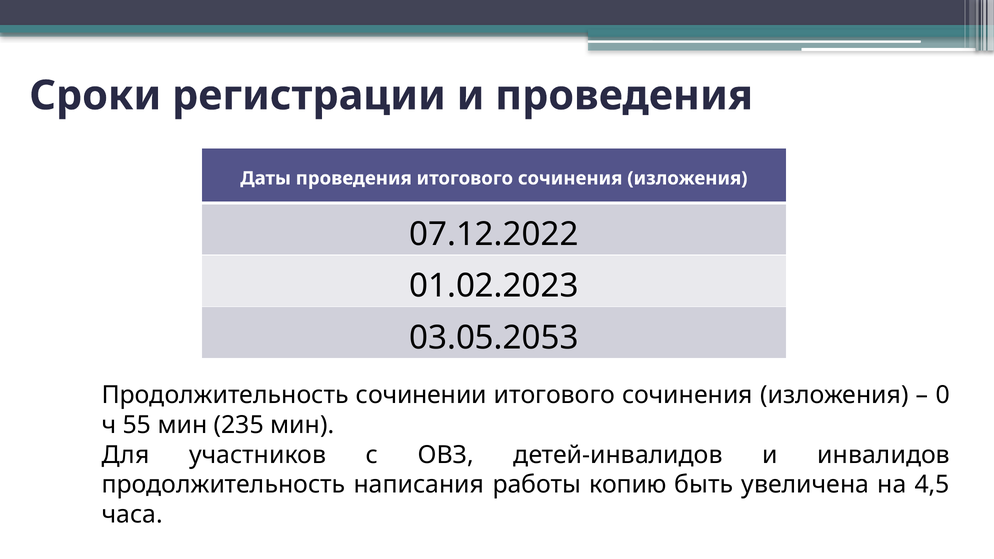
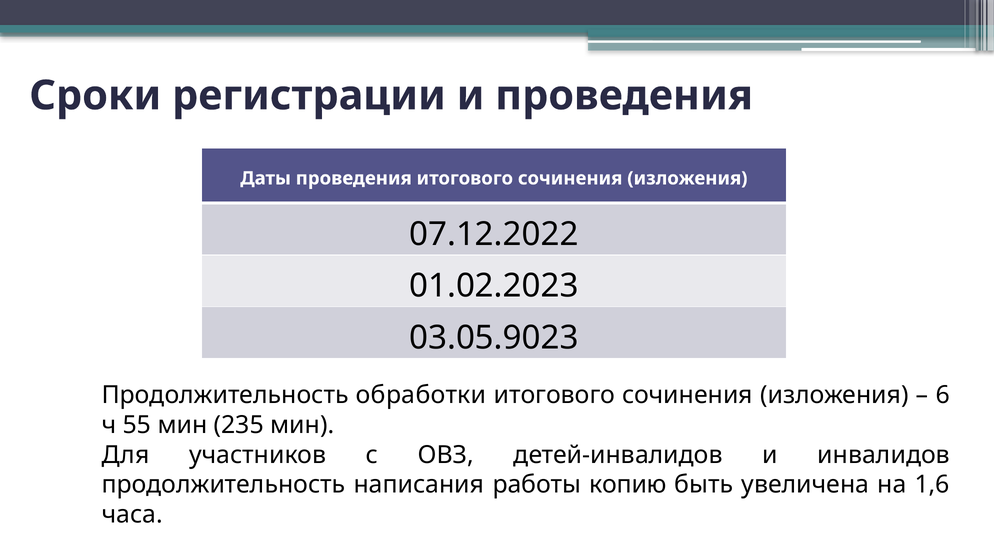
03.05.2053: 03.05.2053 -> 03.05.9023
сочинении: сочинении -> обработки
0: 0 -> 6
4,5: 4,5 -> 1,6
